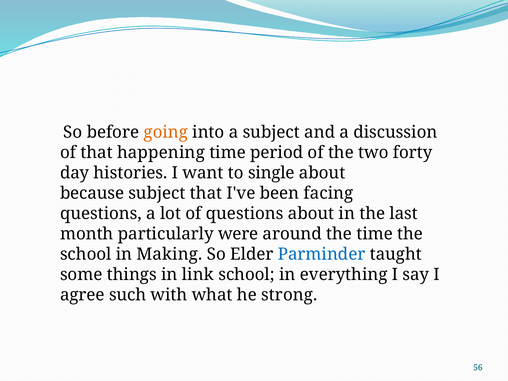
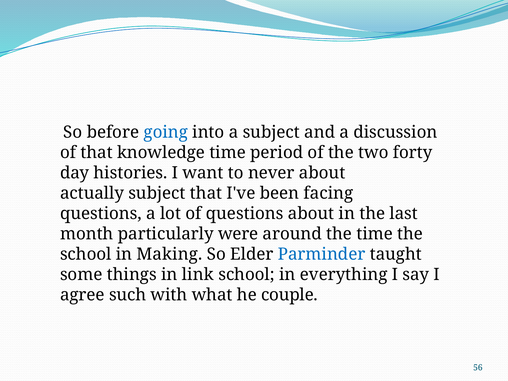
going colour: orange -> blue
happening: happening -> knowledge
single: single -> never
because: because -> actually
strong: strong -> couple
